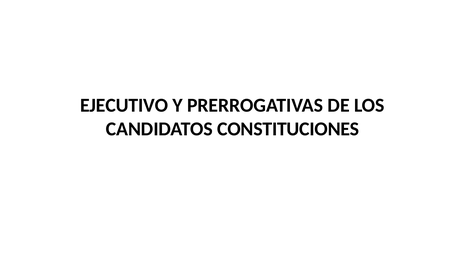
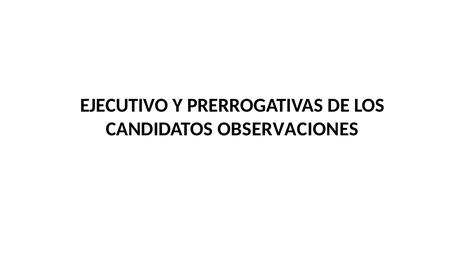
CONSTITUCIONES: CONSTITUCIONES -> OBSERVACIONES
